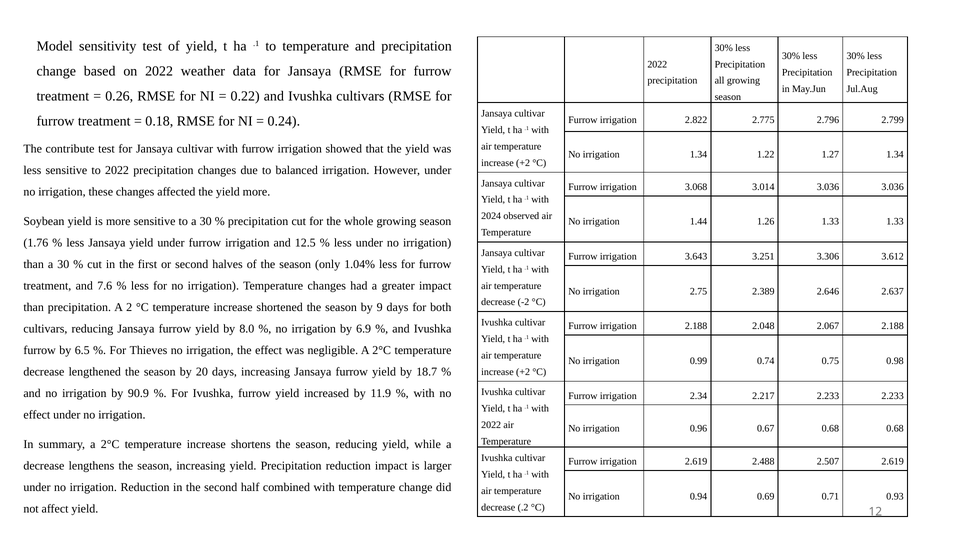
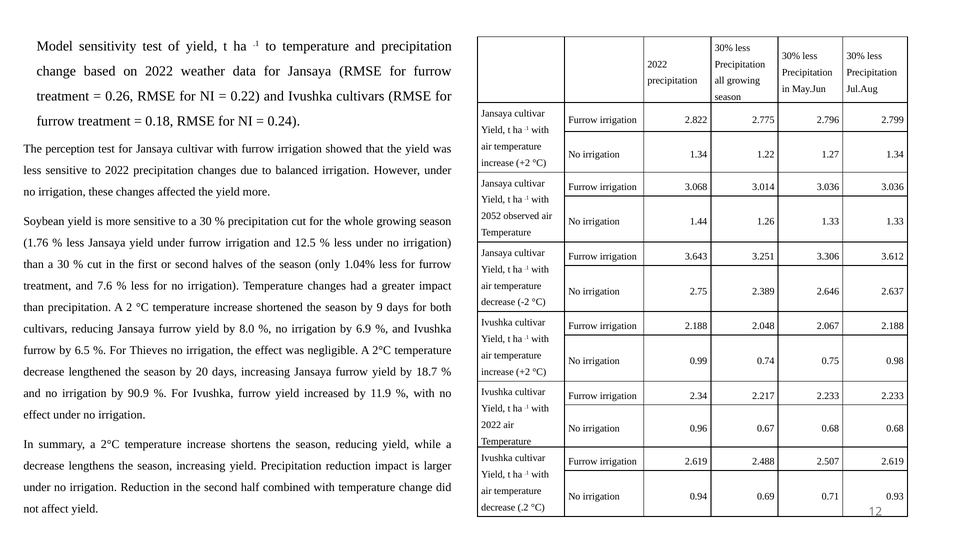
contribute: contribute -> perception
2024: 2024 -> 2052
